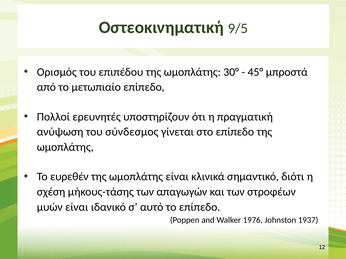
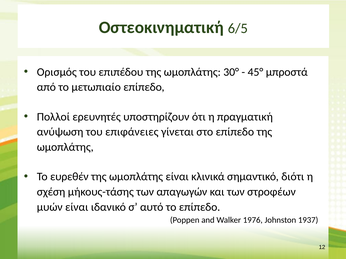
9/5: 9/5 -> 6/5
σύνδεσμος: σύνδεσμος -> επιφάνειες
